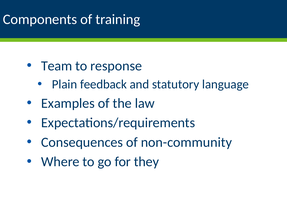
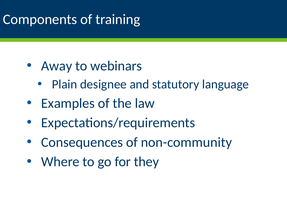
Team: Team -> Away
response: response -> webinars
feedback: feedback -> designee
